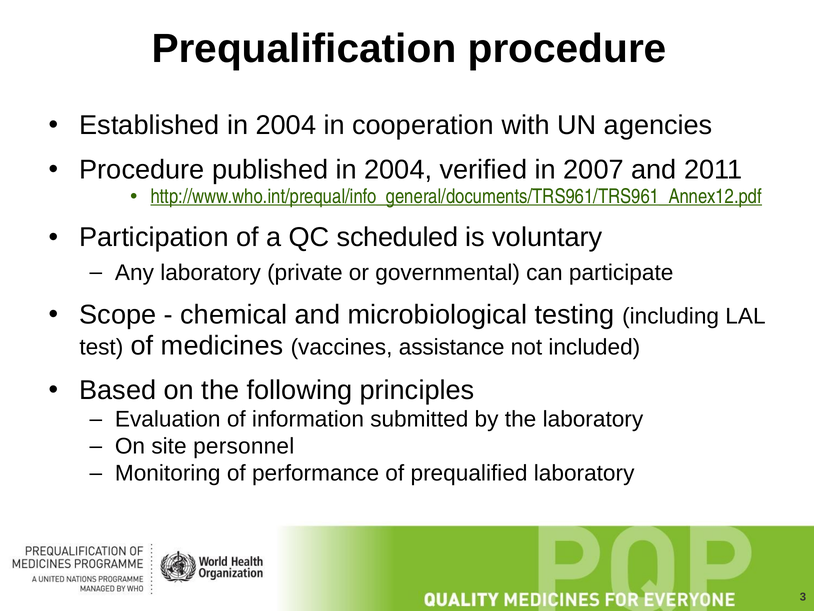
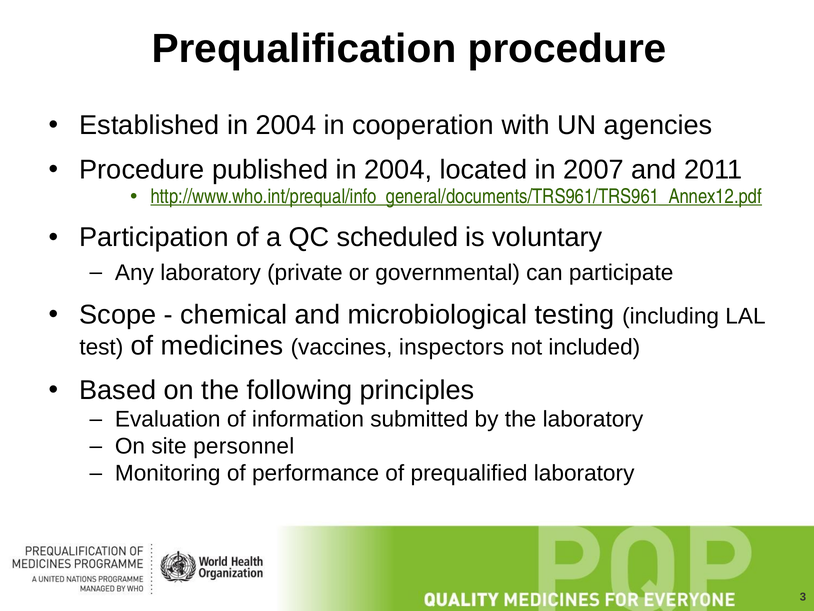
verified: verified -> located
assistance: assistance -> inspectors
